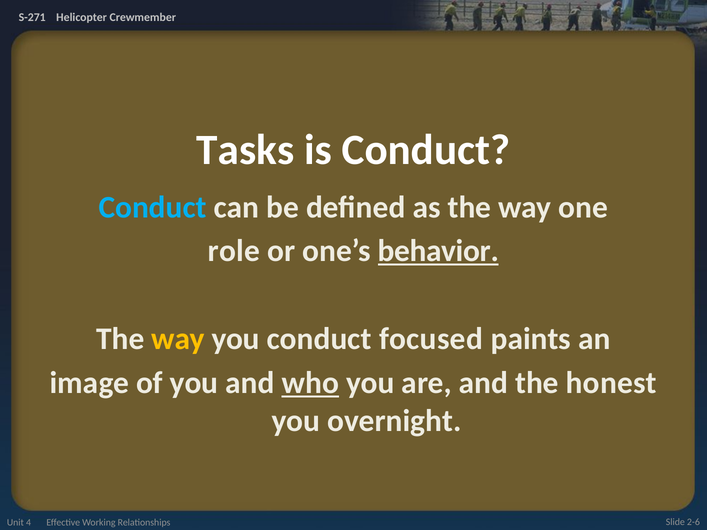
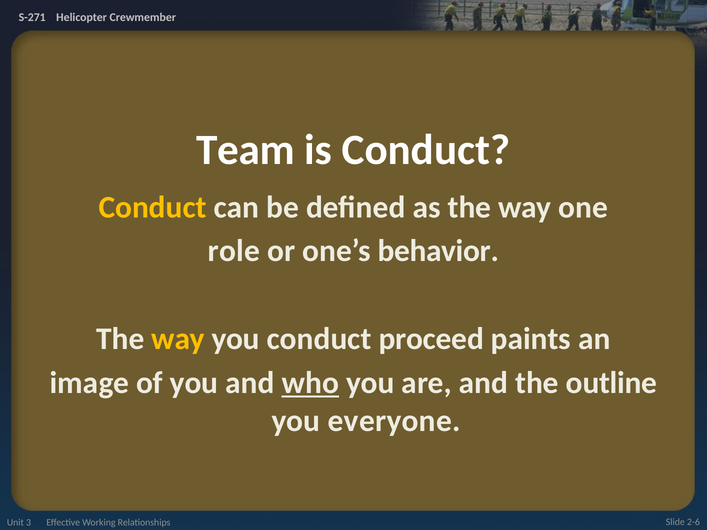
Tasks: Tasks -> Team
Conduct at (153, 207) colour: light blue -> yellow
behavior underline: present -> none
focused: focused -> proceed
honest: honest -> outline
overnight: overnight -> everyone
4: 4 -> 3
